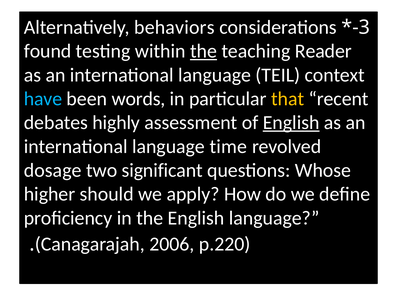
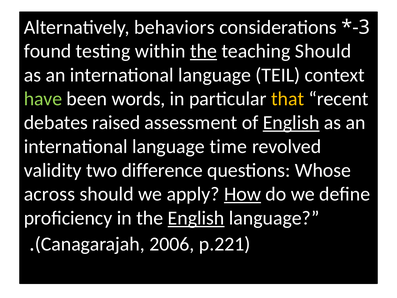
teaching Reader: Reader -> Should
have colour: light blue -> light green
highly: highly -> raised
dosage: dosage -> validity
significant: significant -> difference
higher: higher -> across
How underline: none -> present
English at (196, 218) underline: none -> present
p.220: p.220 -> p.221
